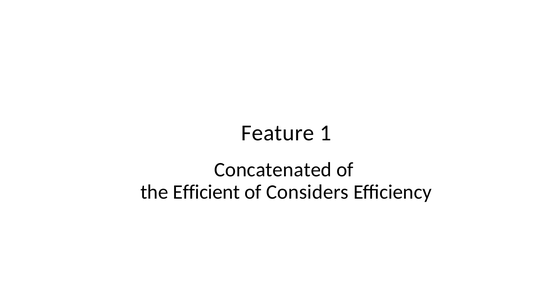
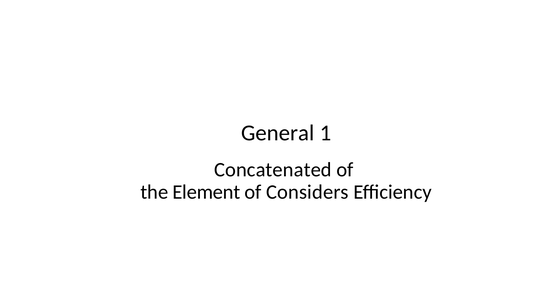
Feature: Feature -> General
Efficient: Efficient -> Element
